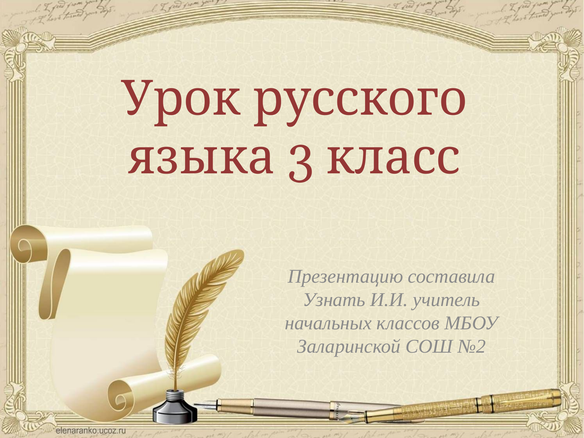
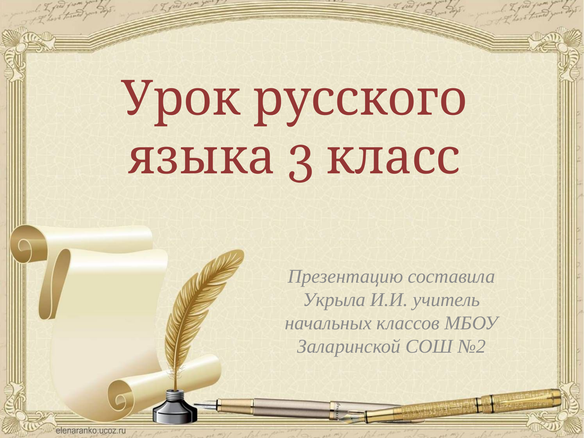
Узнать: Узнать -> Укрыла
